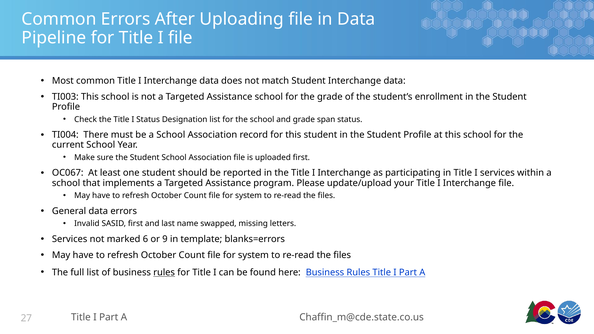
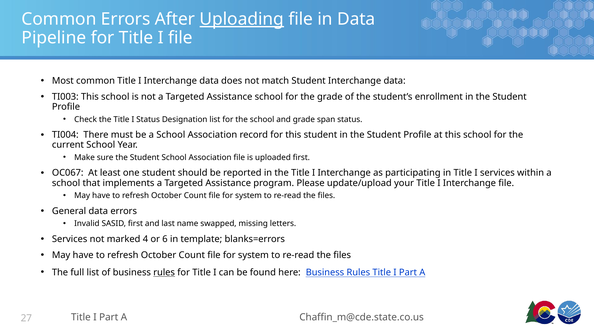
Uploading underline: none -> present
6: 6 -> 4
9: 9 -> 6
